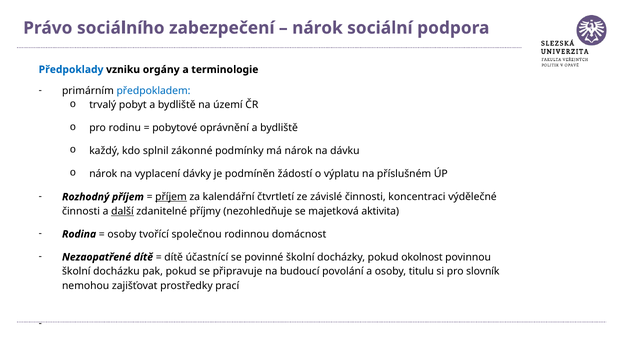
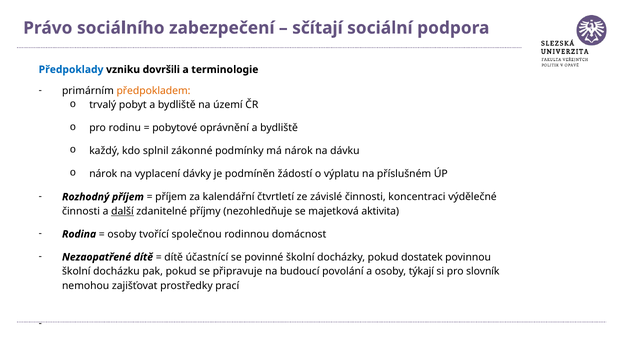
nárok at (317, 28): nárok -> sčítají
orgány: orgány -> dovršili
předpokladem colour: blue -> orange
příjem at (171, 197) underline: present -> none
okolnost: okolnost -> dostatek
titulu: titulu -> týkají
